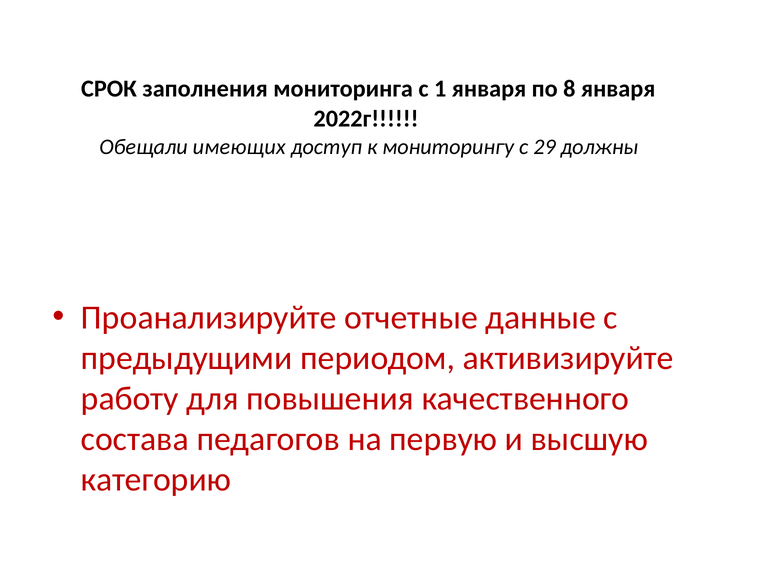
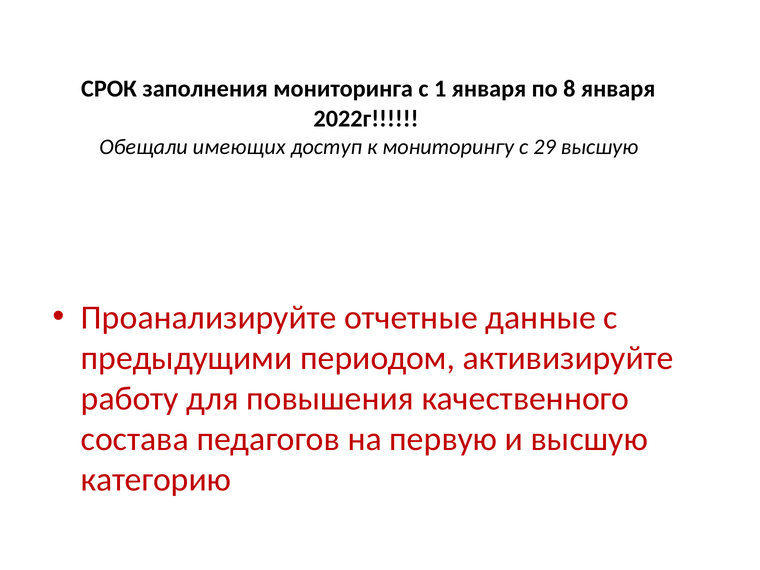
29 должны: должны -> высшую
